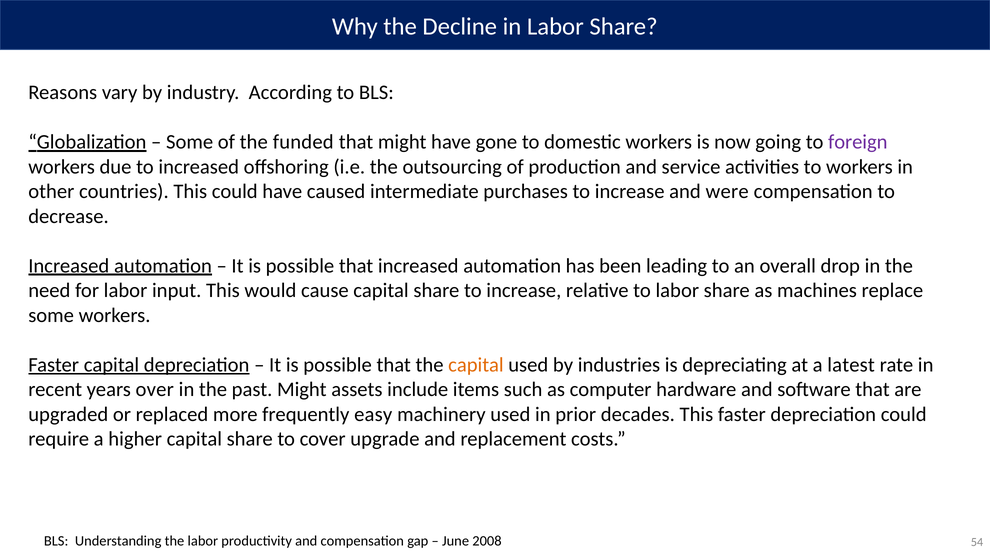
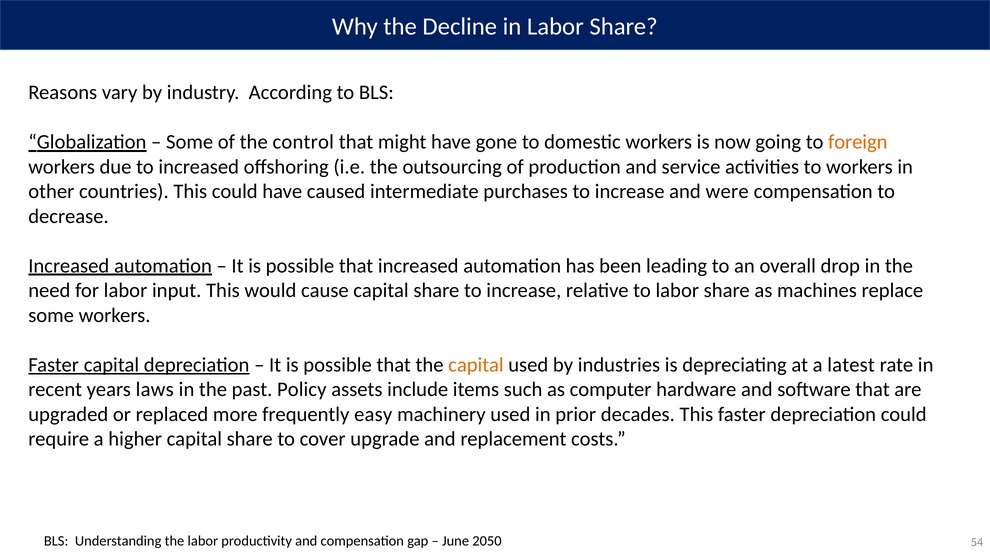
funded: funded -> control
foreign colour: purple -> orange
over: over -> laws
past Might: Might -> Policy
2008: 2008 -> 2050
